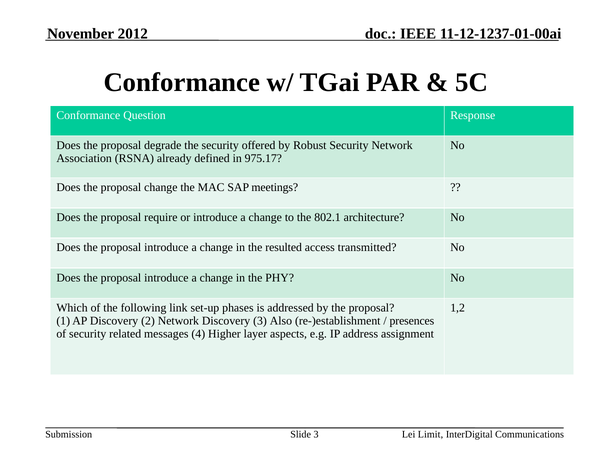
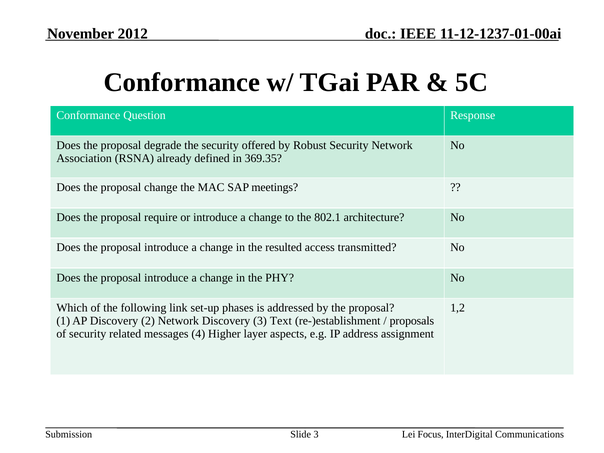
975.17: 975.17 -> 369.35
Also: Also -> Text
presences: presences -> proposals
Limit: Limit -> Focus
